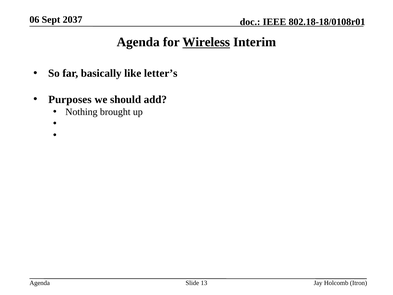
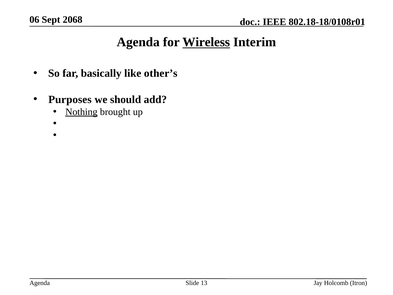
2037: 2037 -> 2068
letter’s: letter’s -> other’s
Nothing underline: none -> present
